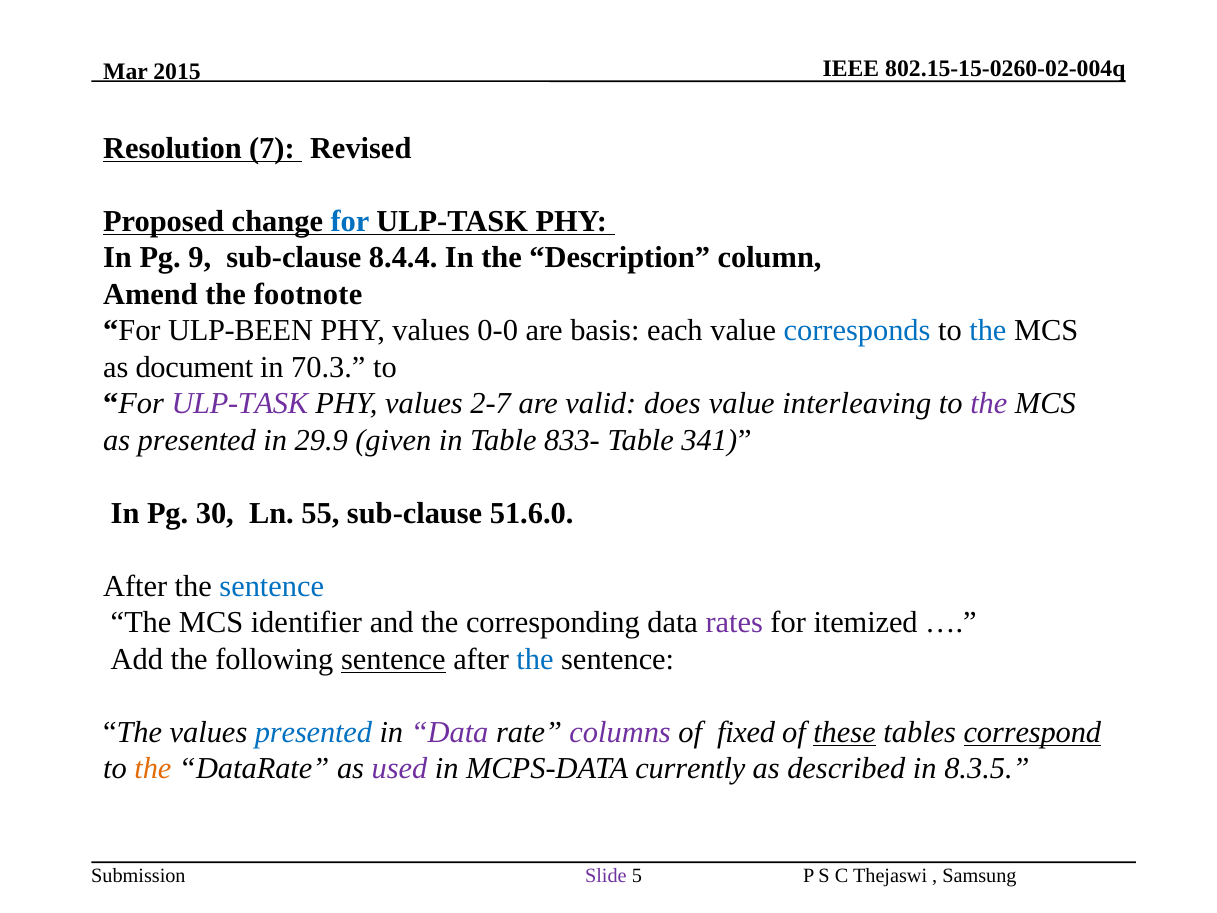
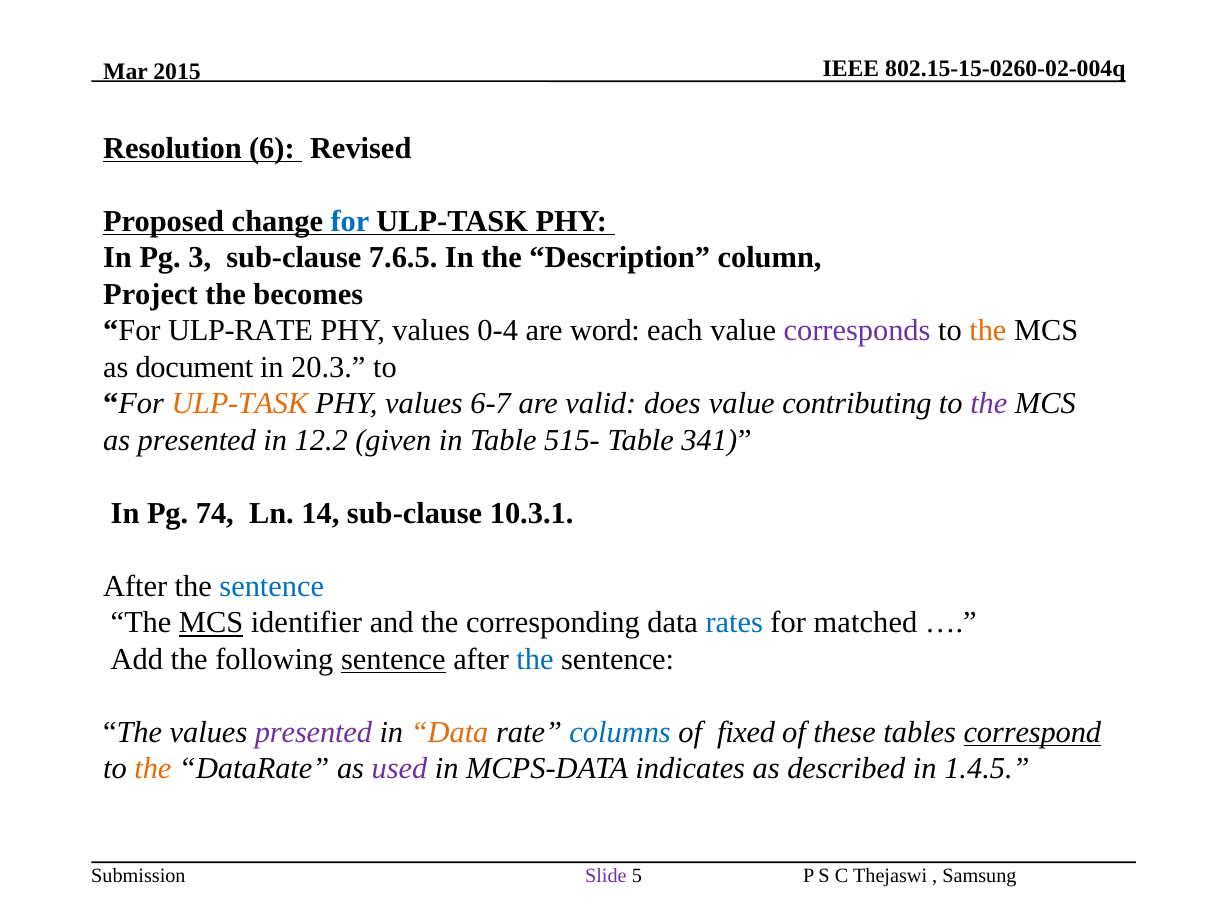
7: 7 -> 6
9: 9 -> 3
8.4.4: 8.4.4 -> 7.6.5
Amend: Amend -> Project
footnote: footnote -> becomes
ULP-BEEN: ULP-BEEN -> ULP-RATE
0-0: 0-0 -> 0-4
basis: basis -> word
corresponds colour: blue -> purple
the at (988, 331) colour: blue -> orange
70.3: 70.3 -> 20.3
ULP-TASK at (240, 404) colour: purple -> orange
2-7: 2-7 -> 6-7
interleaving: interleaving -> contributing
29.9: 29.9 -> 12.2
833-: 833- -> 515-
30: 30 -> 74
55: 55 -> 14
51.6.0: 51.6.0 -> 10.3.1
MCS at (211, 623) underline: none -> present
rates colour: purple -> blue
itemized: itemized -> matched
presented at (313, 732) colour: blue -> purple
Data at (450, 732) colour: purple -> orange
columns colour: purple -> blue
these underline: present -> none
currently: currently -> indicates
8.3.5: 8.3.5 -> 1.4.5
